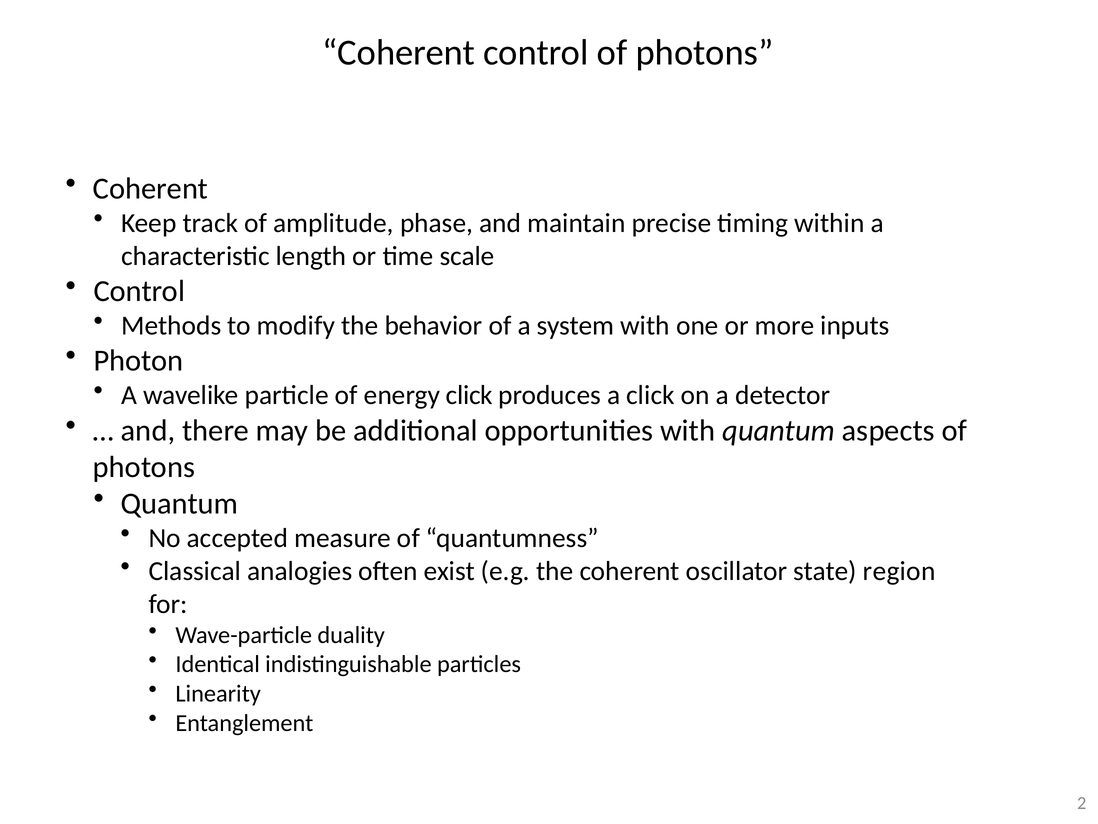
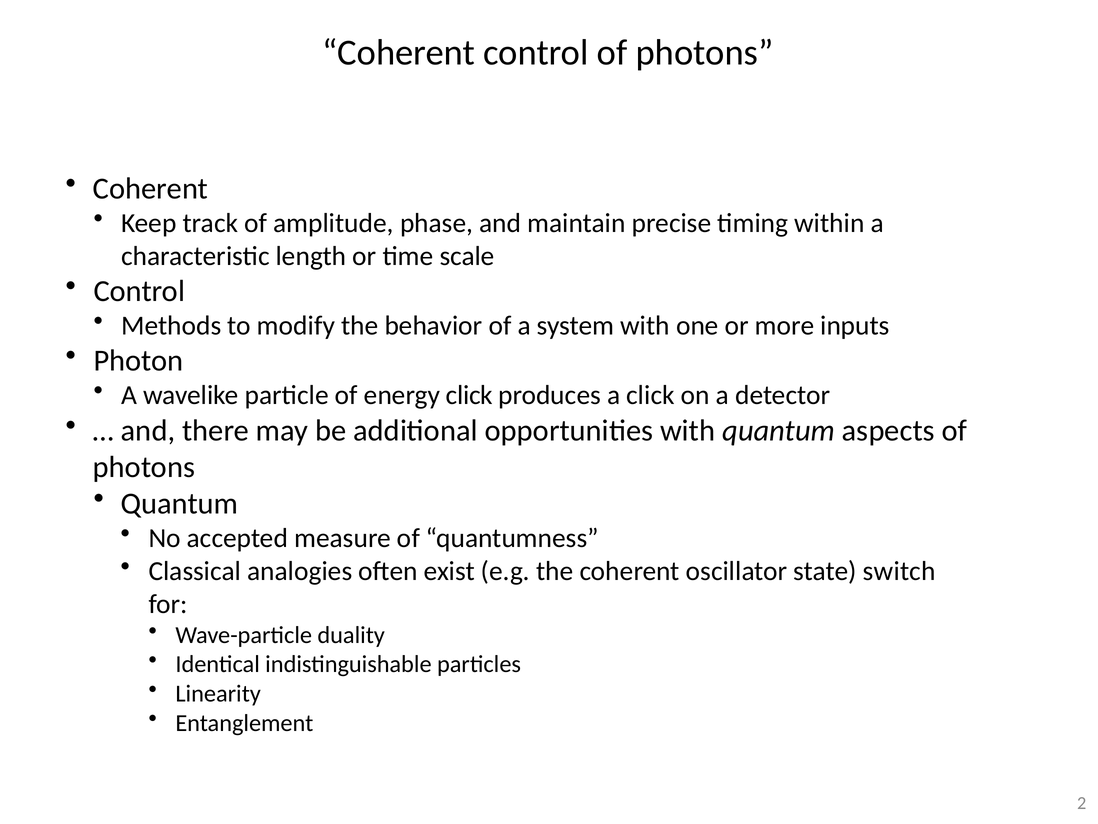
region: region -> switch
